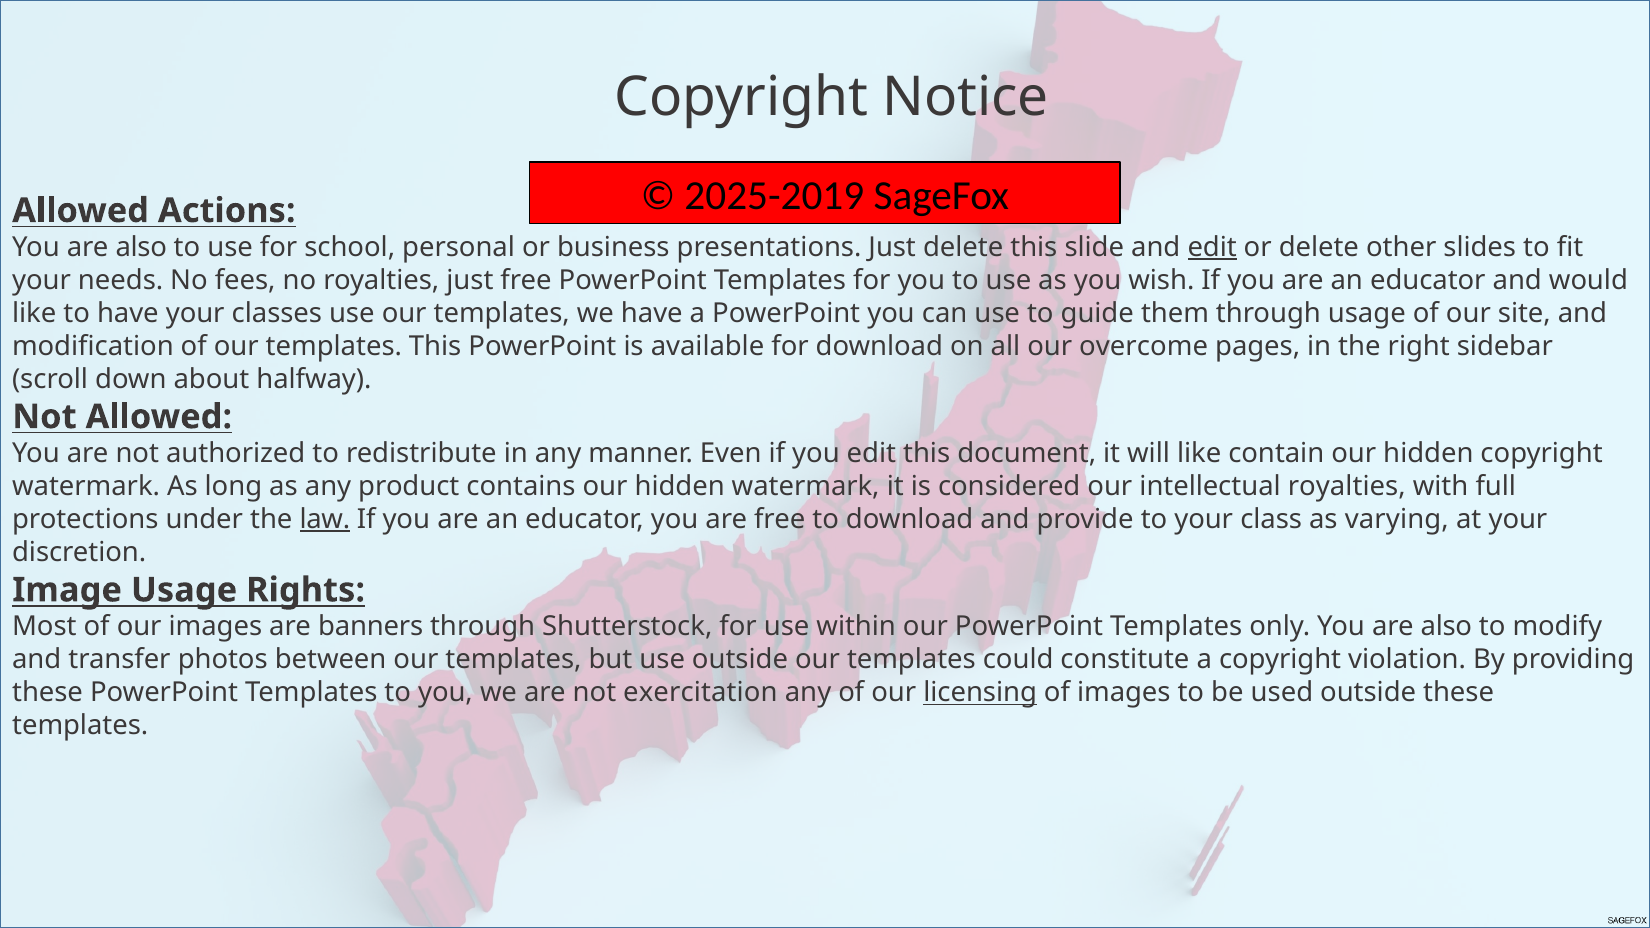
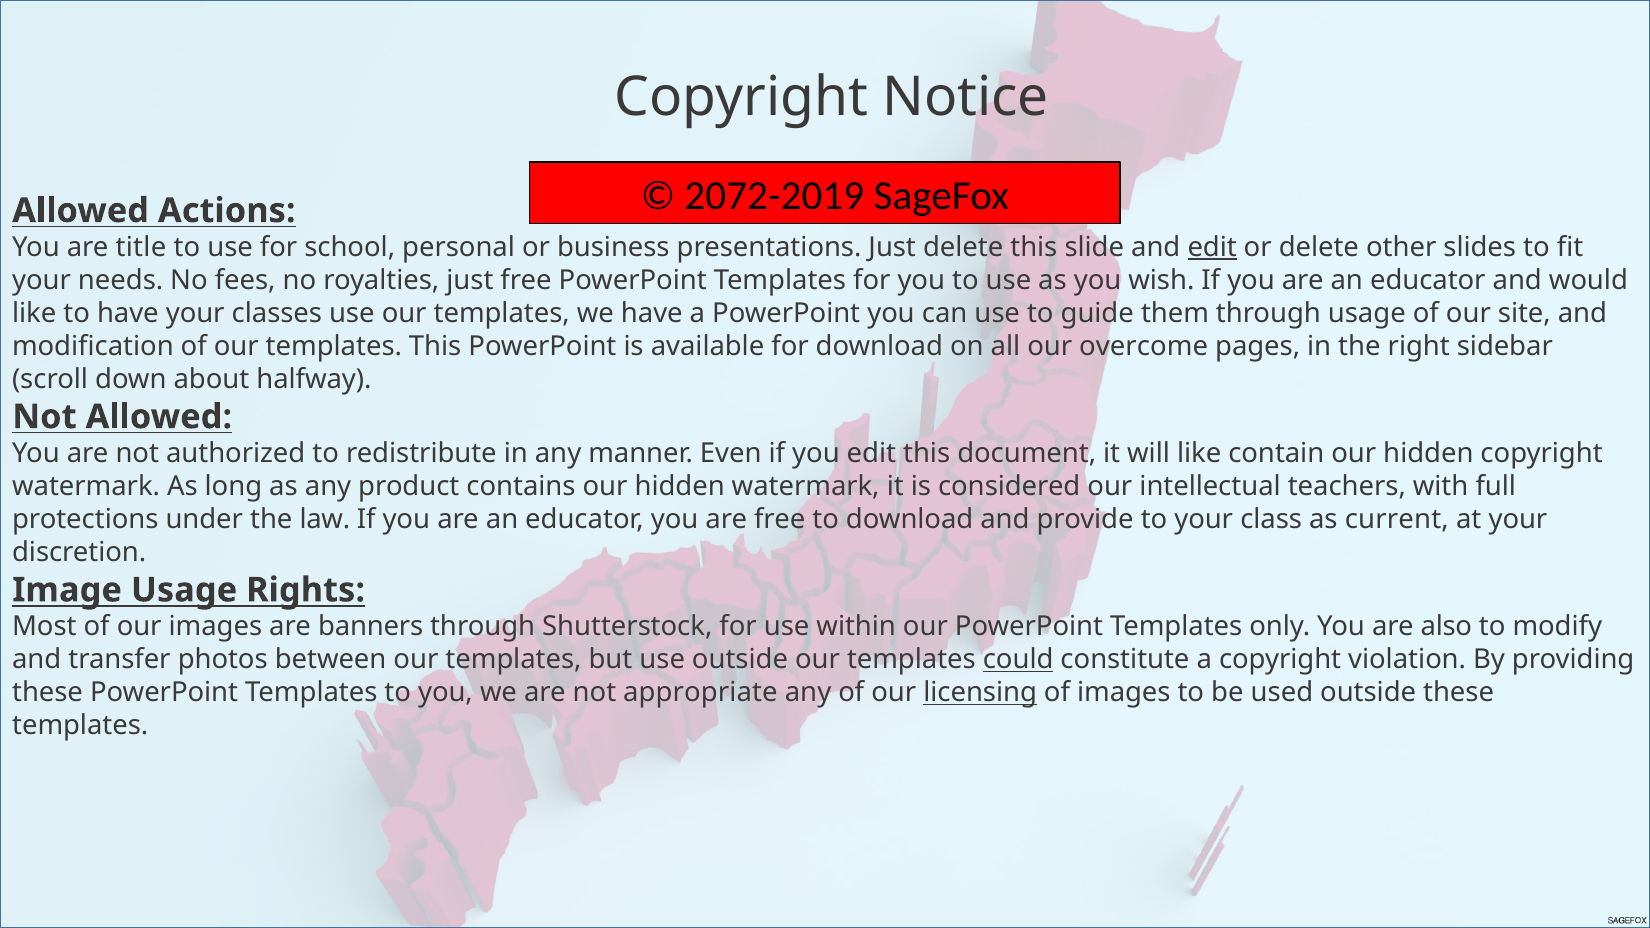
2025-2019: 2025-2019 -> 2072-2019
also at (141, 247): also -> title
intellectual royalties: royalties -> teachers
law underline: present -> none
varying: varying -> current
could underline: none -> present
exercitation: exercitation -> appropriate
